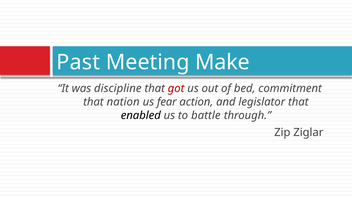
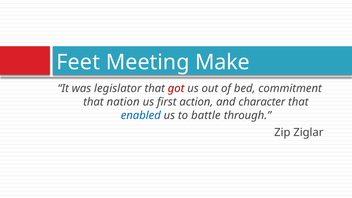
Past: Past -> Feet
discipline: discipline -> legislator
fear: fear -> first
legislator: legislator -> character
enabled colour: black -> blue
